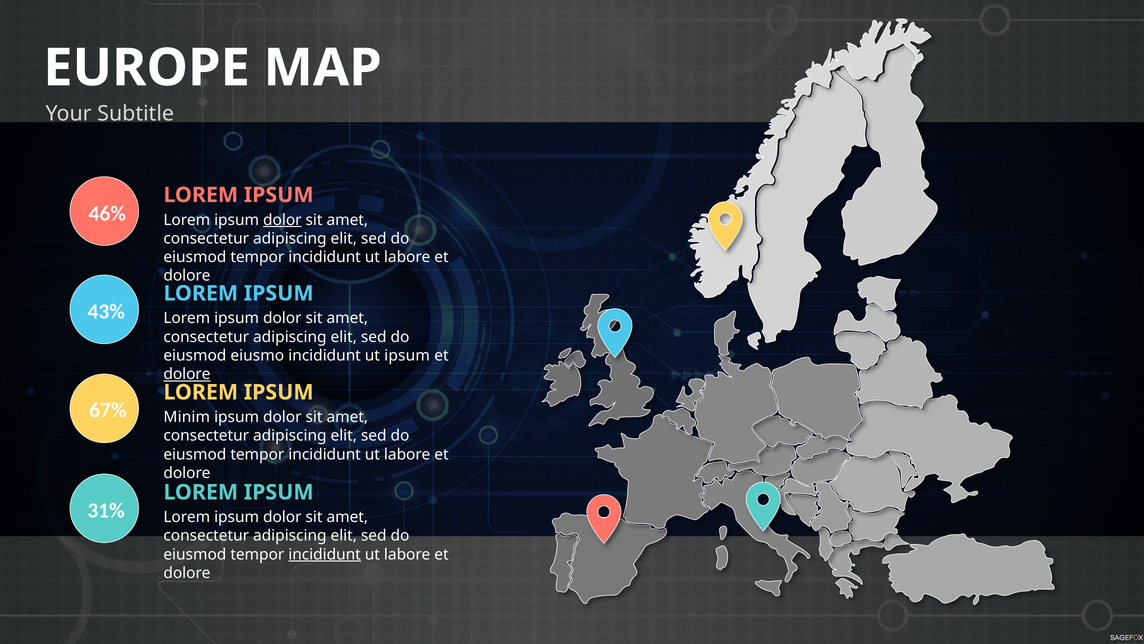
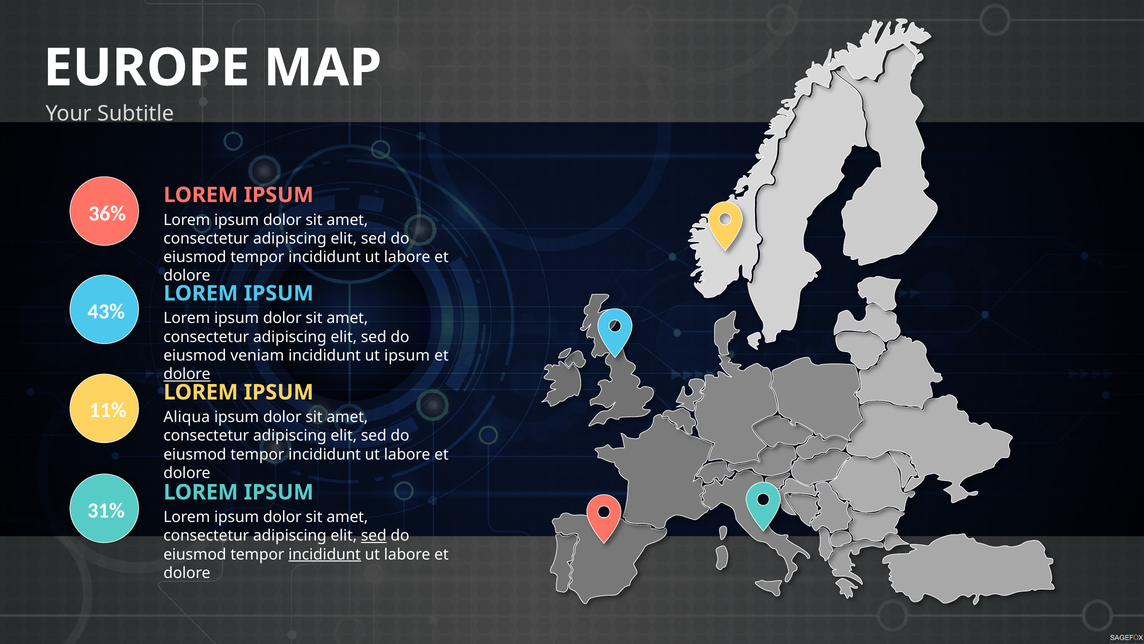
46%: 46% -> 36%
dolor at (282, 220) underline: present -> none
eiusmo: eiusmo -> veniam
67%: 67% -> 11%
Minim: Minim -> Aliqua
sed at (374, 535) underline: none -> present
